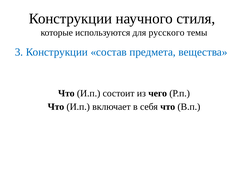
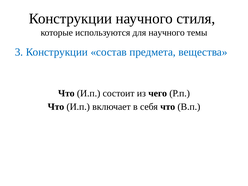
для русского: русского -> научного
